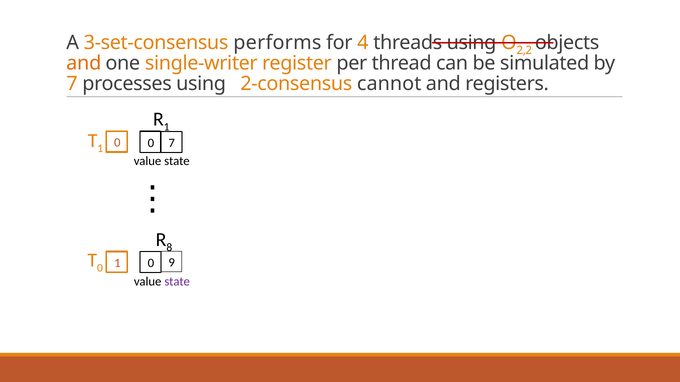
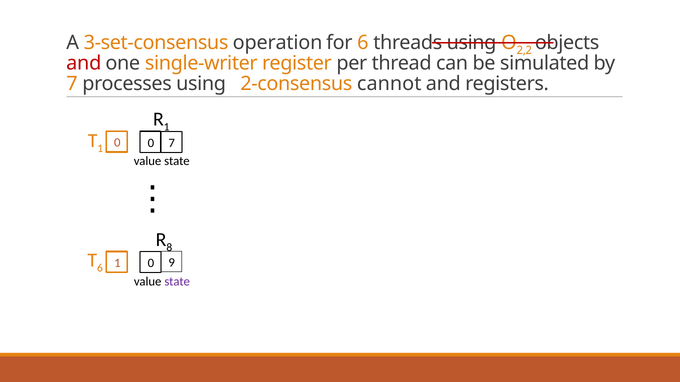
performs: performs -> operation
for 4: 4 -> 6
and at (84, 64) colour: orange -> red
0 at (100, 268): 0 -> 6
